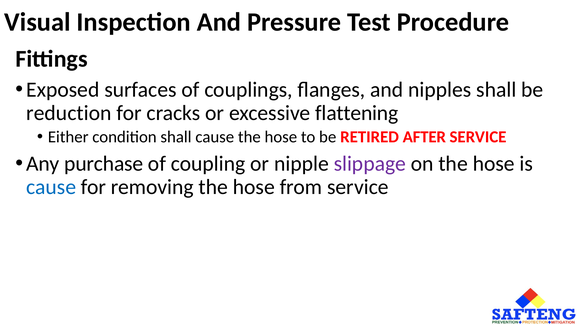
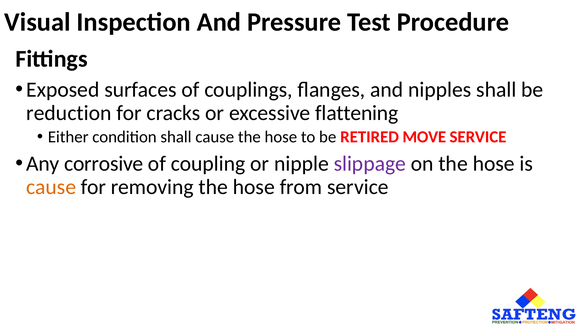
AFTER: AFTER -> MOVE
purchase: purchase -> corrosive
cause at (51, 187) colour: blue -> orange
